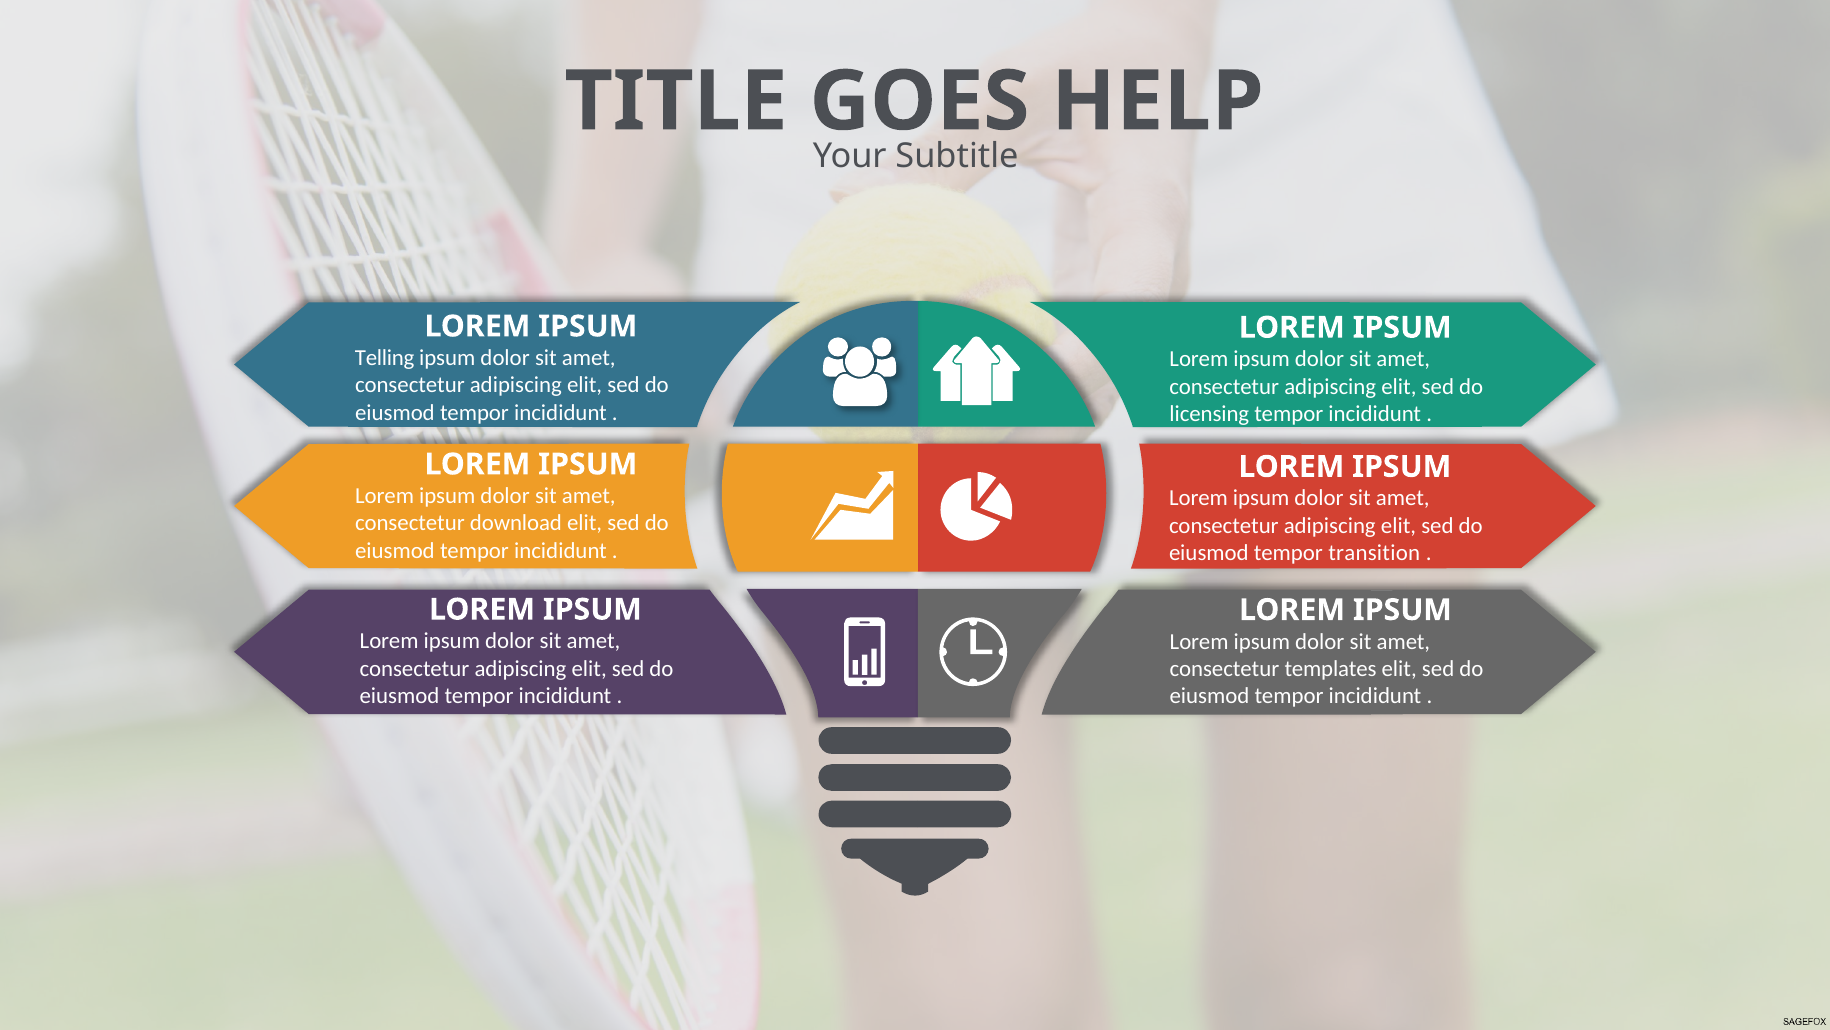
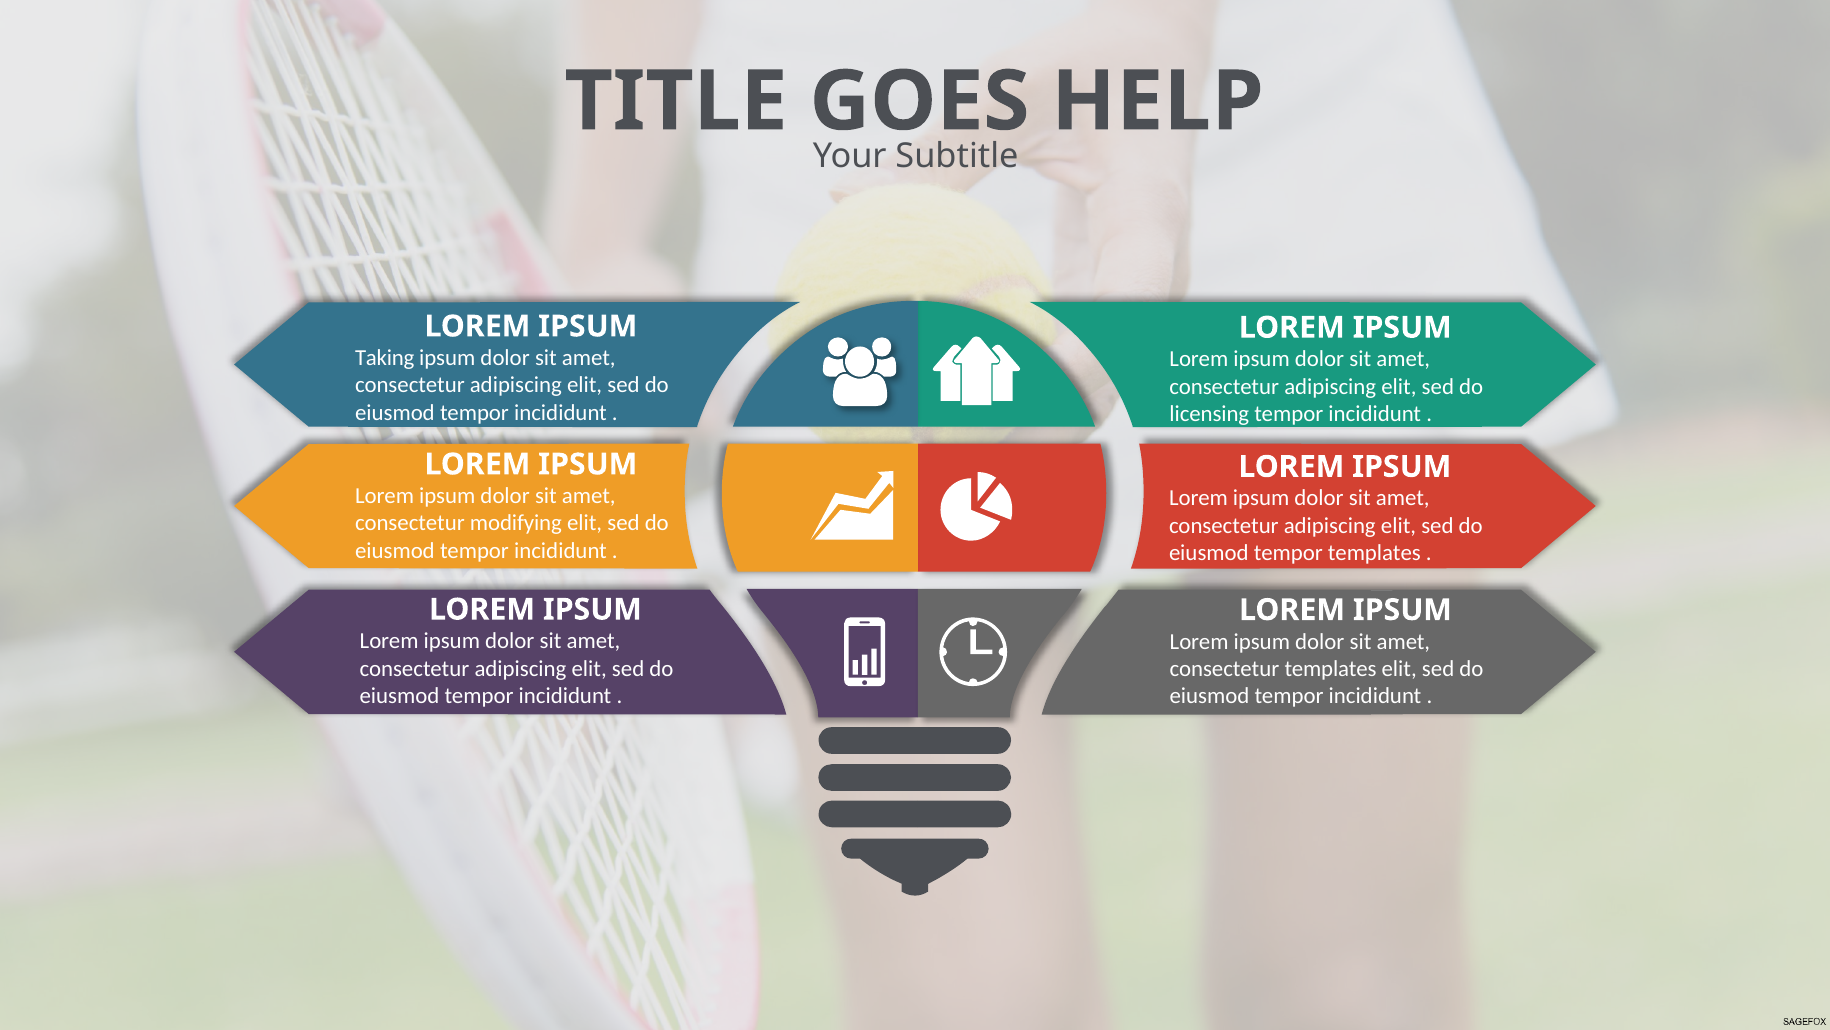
Telling: Telling -> Taking
download: download -> modifying
tempor transition: transition -> templates
